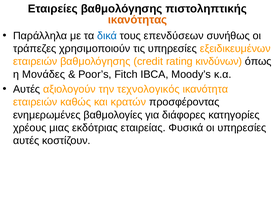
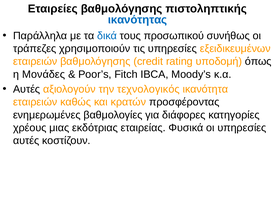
ικανότητας colour: orange -> blue
επενδύσεων: επενδύσεων -> προσωπικού
κινδύνων: κινδύνων -> υποδομή
